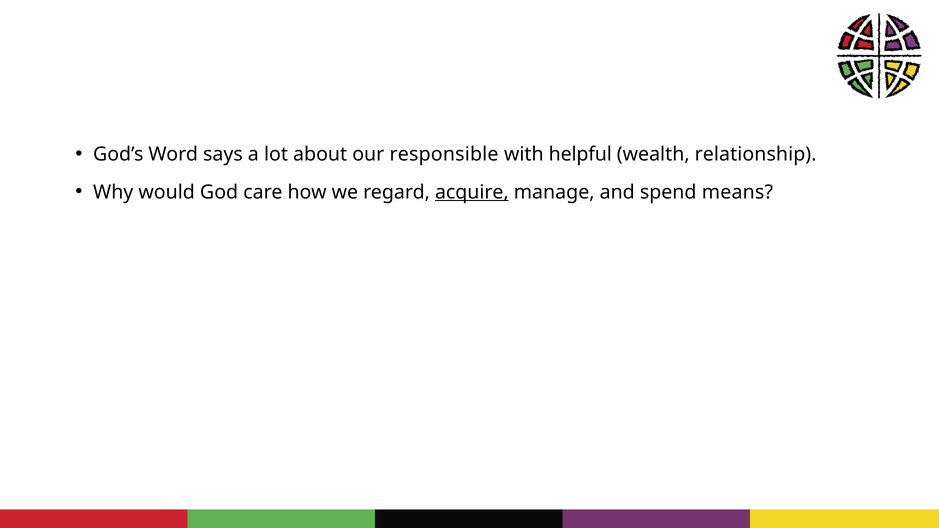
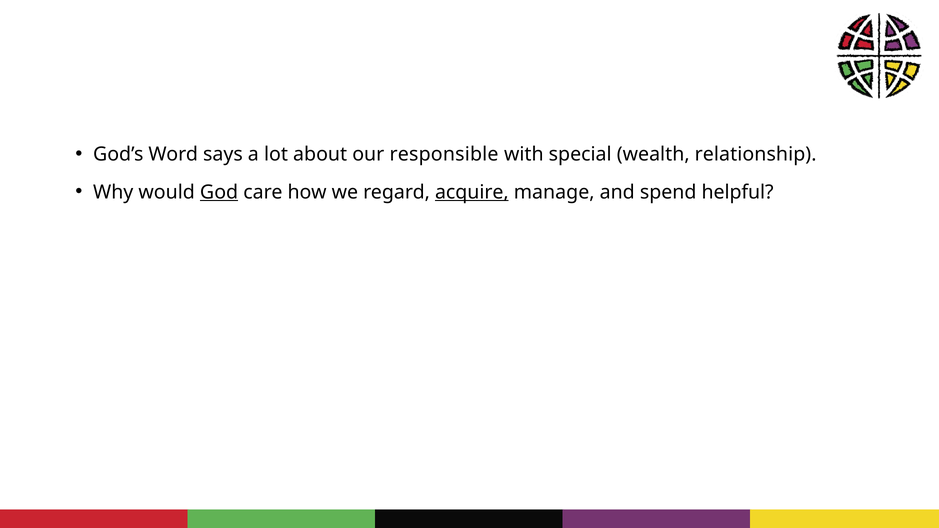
helpful: helpful -> special
God underline: none -> present
means: means -> helpful
